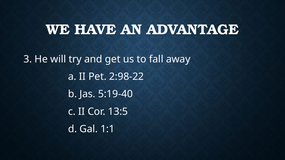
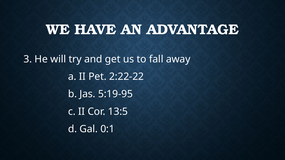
2:98-22: 2:98-22 -> 2:22-22
5:19-40: 5:19-40 -> 5:19-95
1:1: 1:1 -> 0:1
